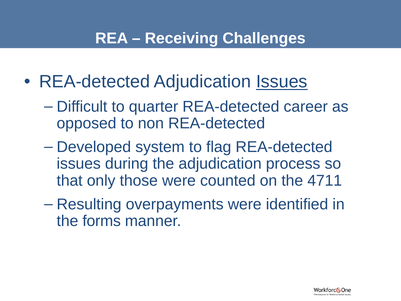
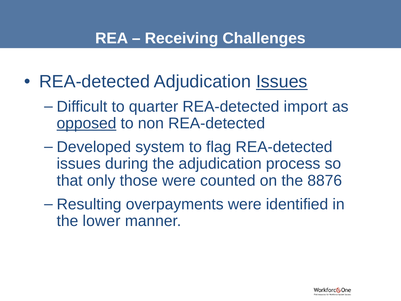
career: career -> import
opposed underline: none -> present
4711: 4711 -> 8876
forms: forms -> lower
